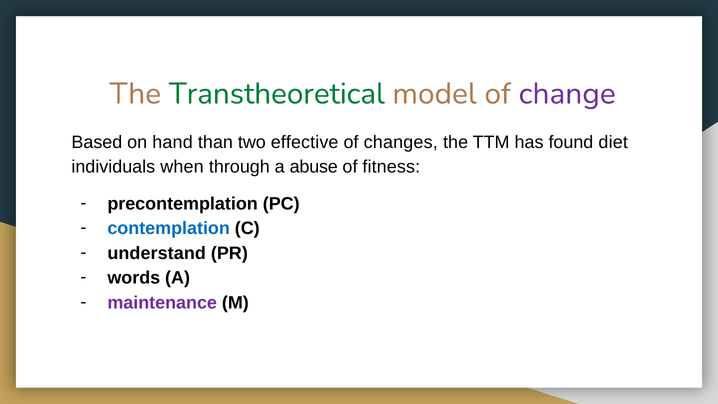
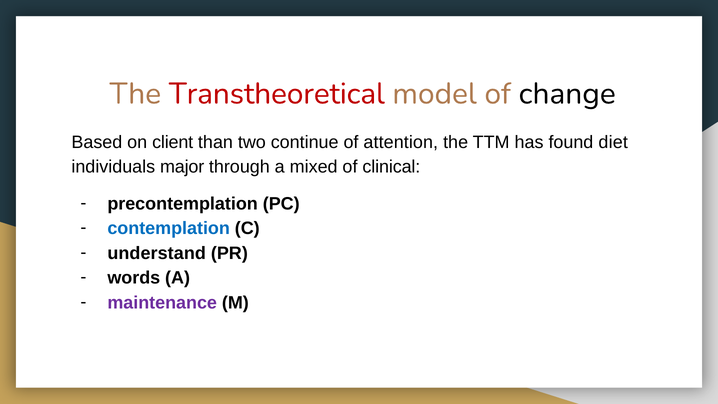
Transtheoretical colour: green -> red
change colour: purple -> black
hand: hand -> client
effective: effective -> continue
changes: changes -> attention
when: when -> major
abuse: abuse -> mixed
fitness: fitness -> clinical
